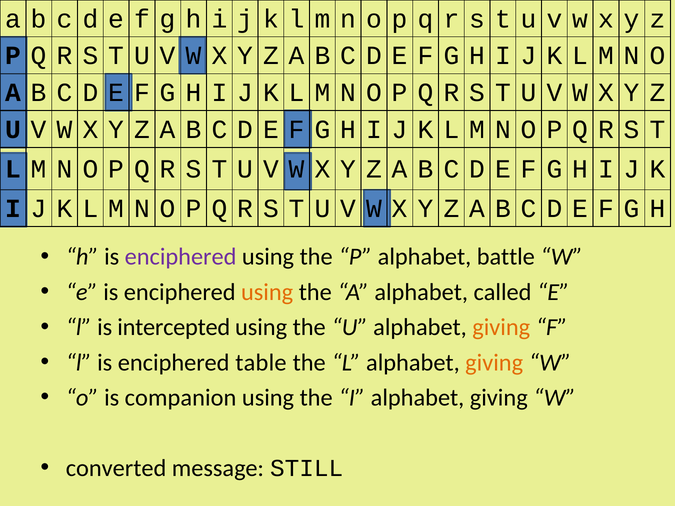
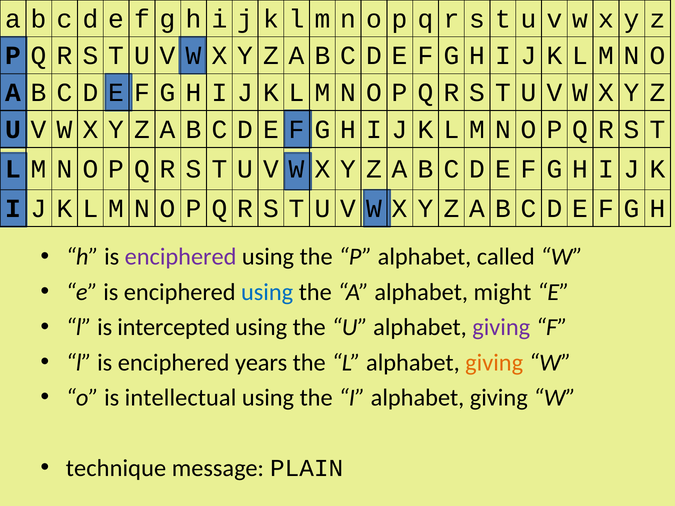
battle: battle -> called
using at (267, 292) colour: orange -> blue
called: called -> might
giving at (501, 327) colour: orange -> purple
table: table -> years
companion: companion -> intellectual
converted: converted -> technique
STILL: STILL -> PLAIN
